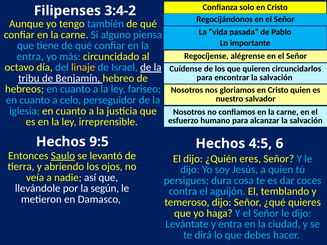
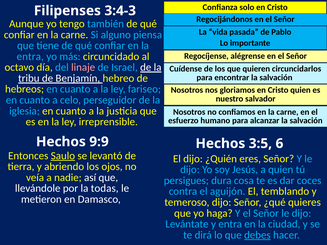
3:4-2: 3:4-2 -> 3:4-3
linaje colour: yellow -> pink
9:5: 9:5 -> 9:9
4:5: 4:5 -> 3:5
según: según -> todas
debes underline: none -> present
